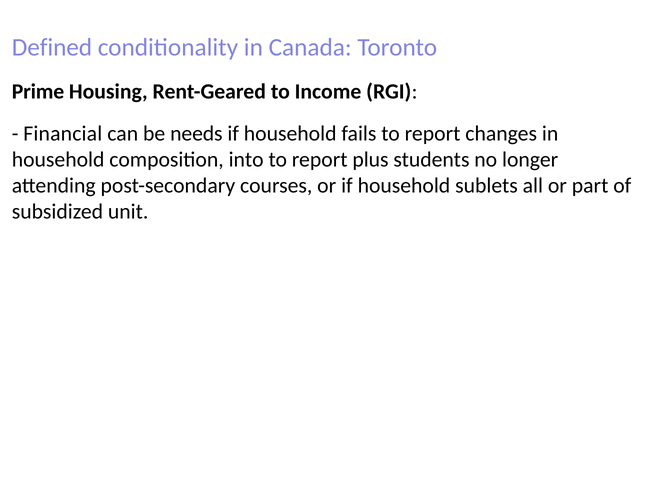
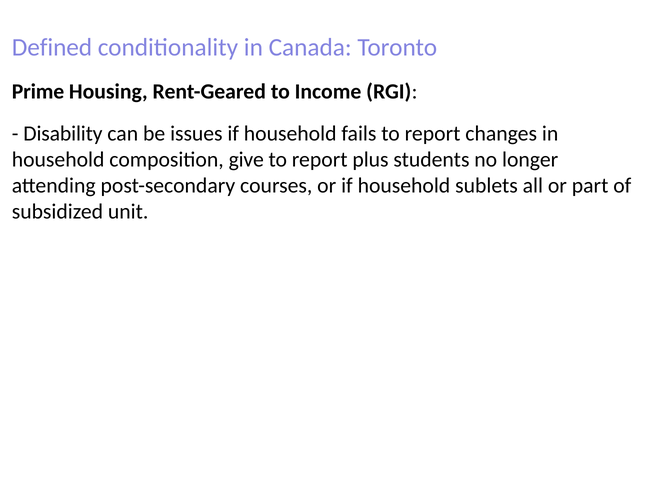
Financial: Financial -> Disability
needs: needs -> issues
into: into -> give
